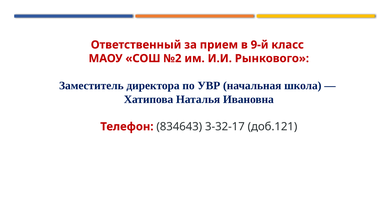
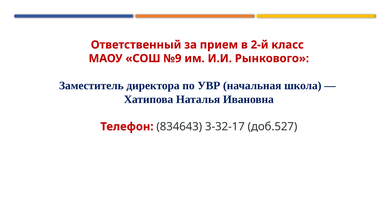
9-й: 9-й -> 2-й
№2: №2 -> №9
доб.121: доб.121 -> доб.527
